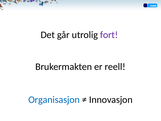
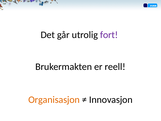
Organisasjon colour: blue -> orange
